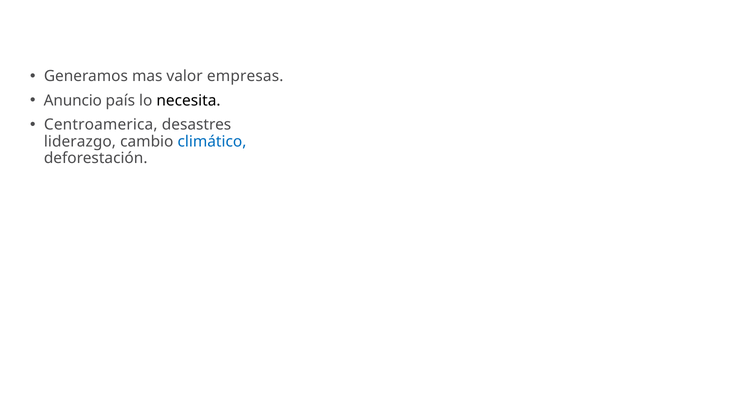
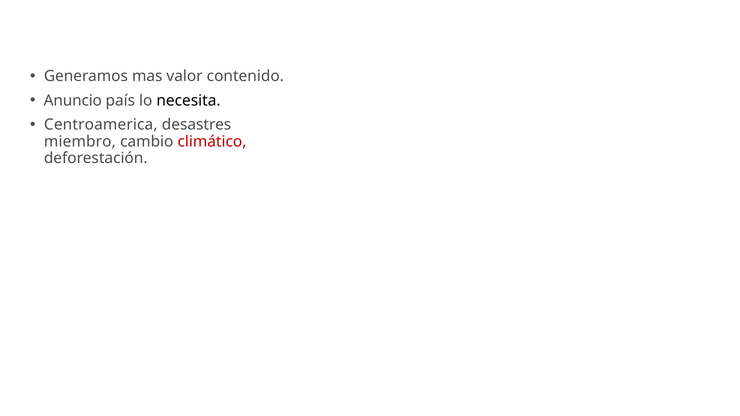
empresas: empresas -> contenido
liderazgo: liderazgo -> miembro
climático colour: blue -> red
